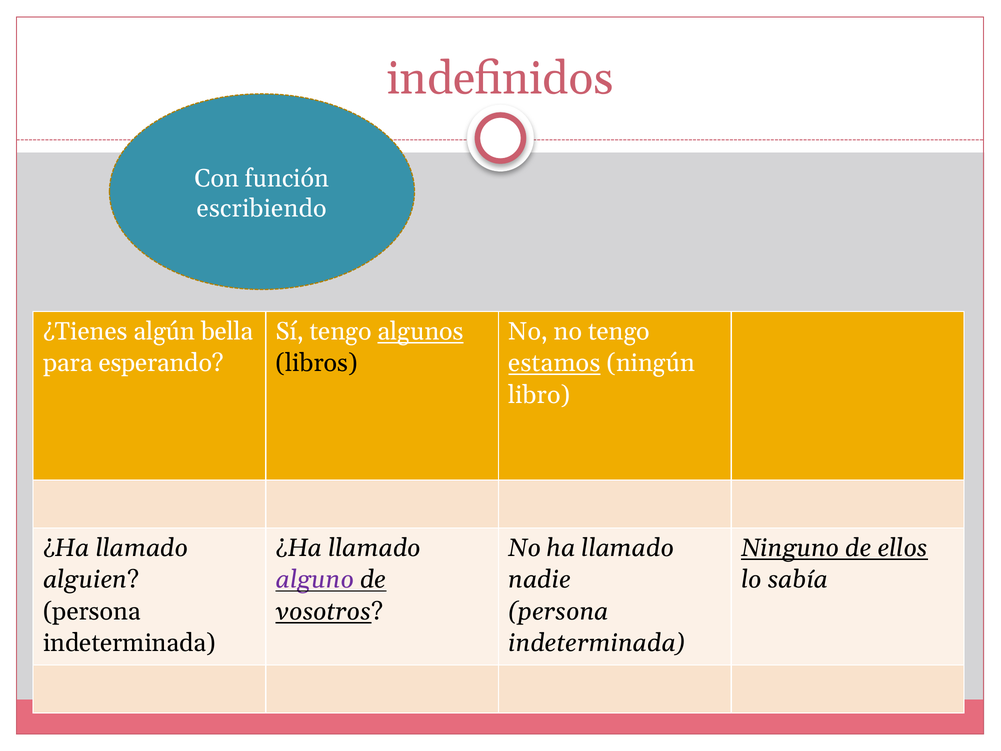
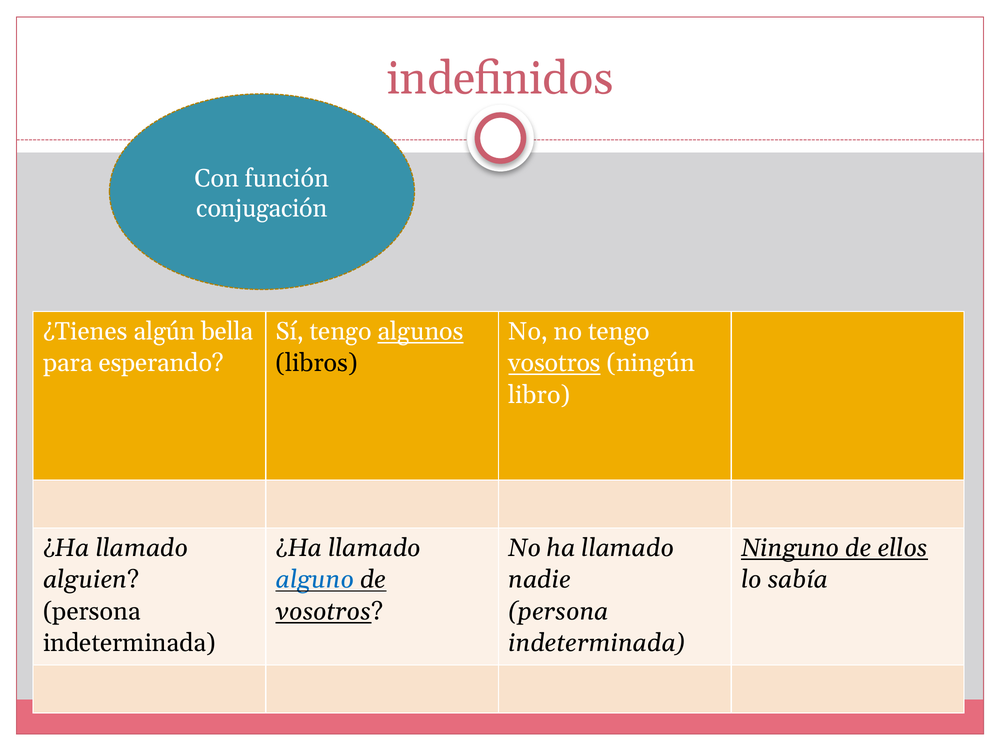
escribiendo: escribiendo -> conjugación
estamos at (554, 363): estamos -> vosotros
alguno colour: purple -> blue
